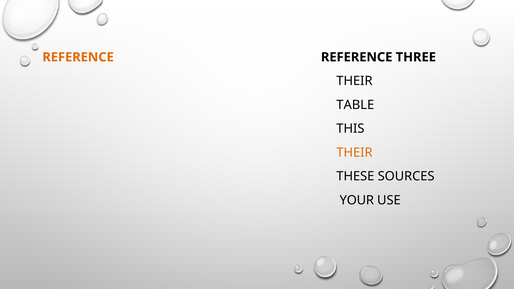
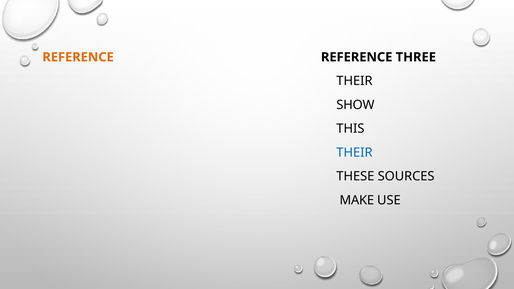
TABLE: TABLE -> SHOW
THEIR at (354, 153) colour: orange -> blue
YOUR: YOUR -> MAKE
